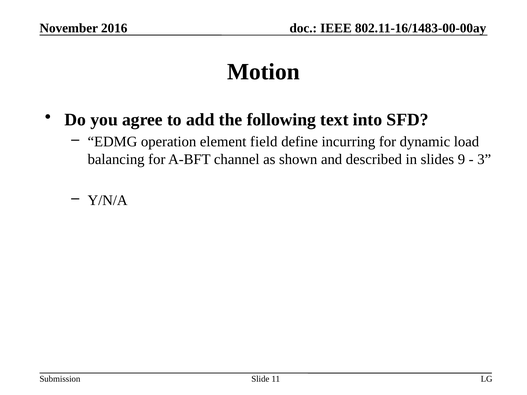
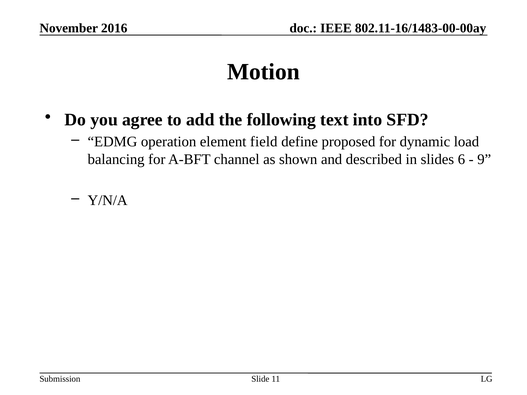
incurring: incurring -> proposed
9: 9 -> 6
3: 3 -> 9
